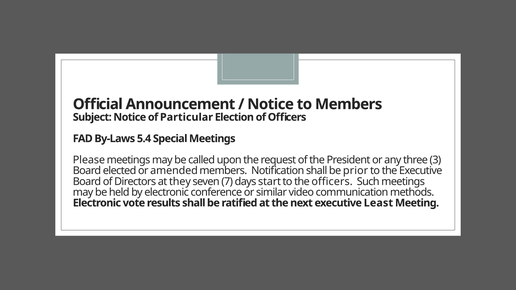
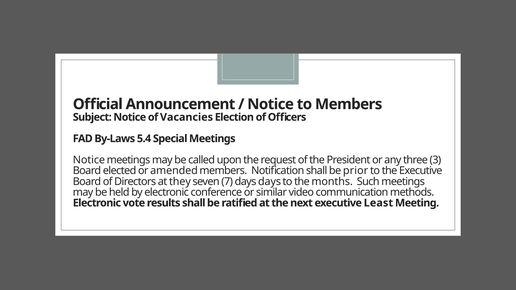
Particular: Particular -> Vacancies
Please at (89, 160): Please -> Notice
days start: start -> days
the officers: officers -> months
